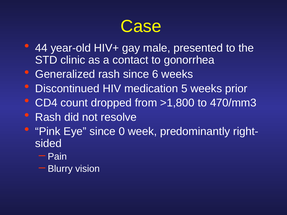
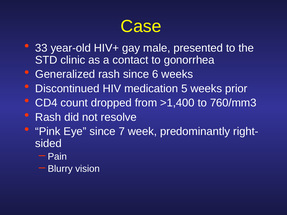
44: 44 -> 33
>1,800: >1,800 -> >1,400
470/mm3: 470/mm3 -> 760/mm3
0: 0 -> 7
